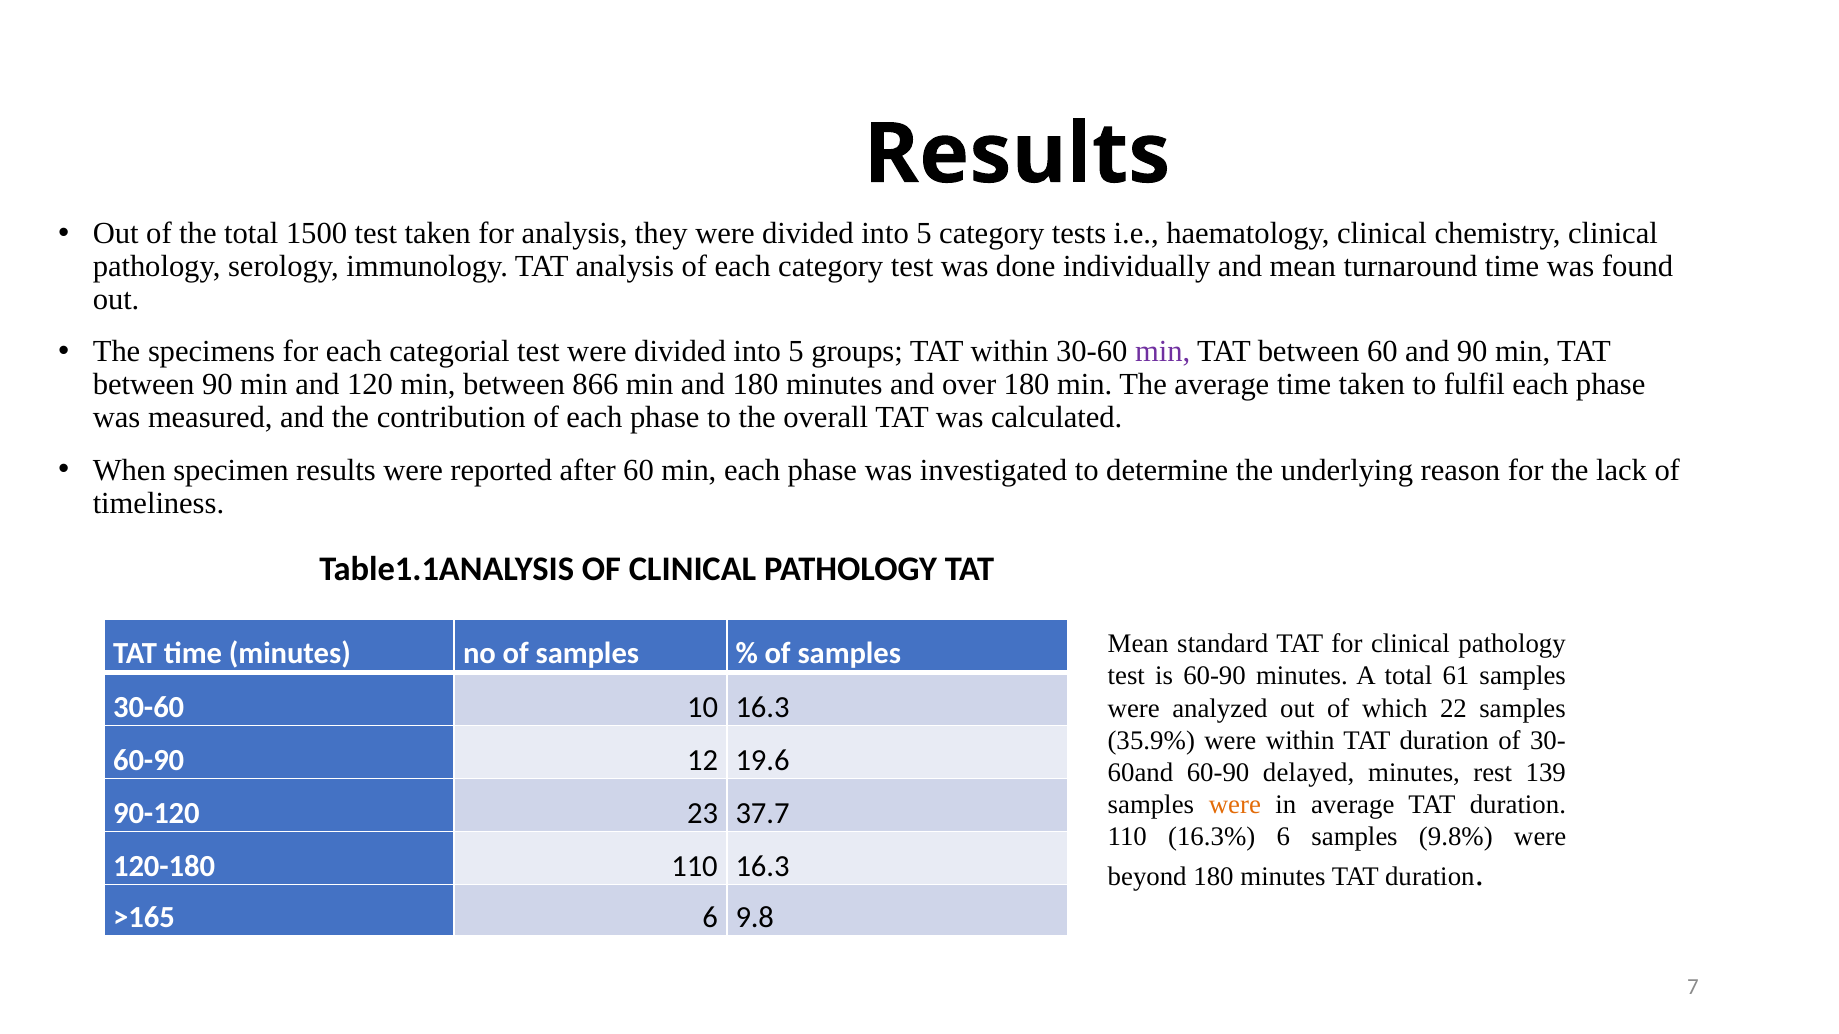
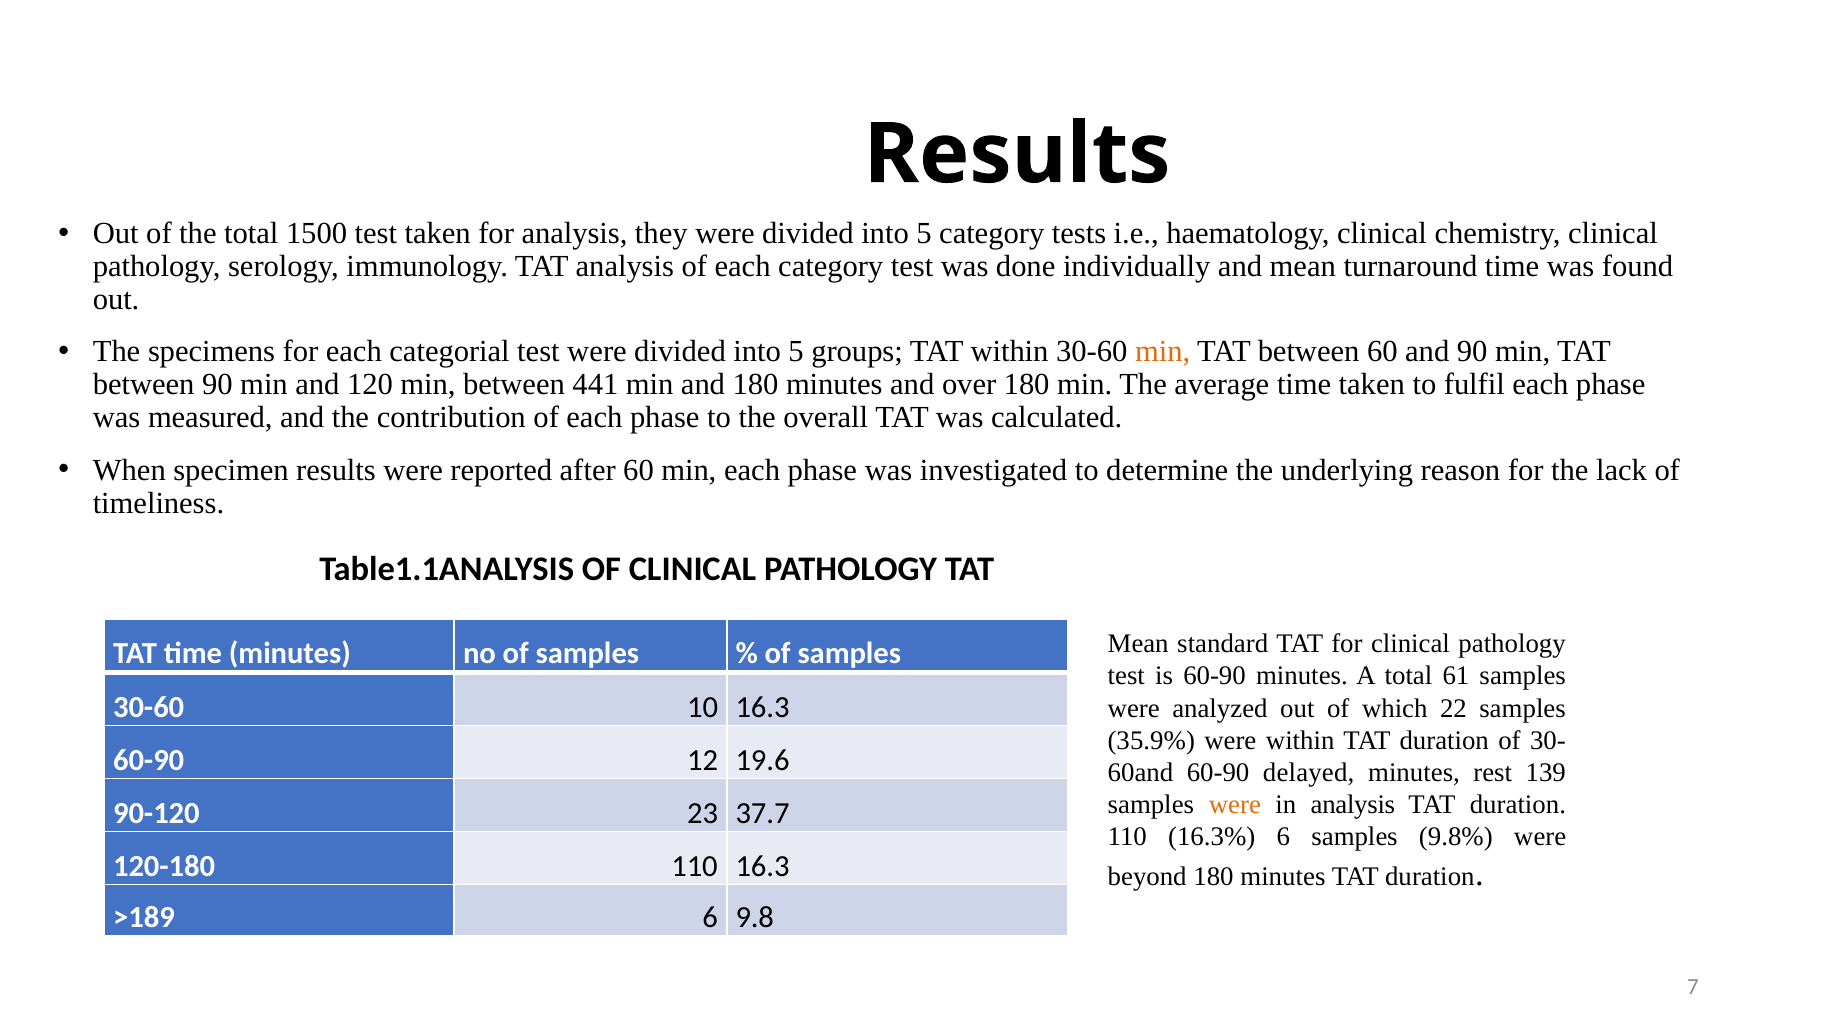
min at (1163, 352) colour: purple -> orange
866: 866 -> 441
in average: average -> analysis
>165: >165 -> >189
